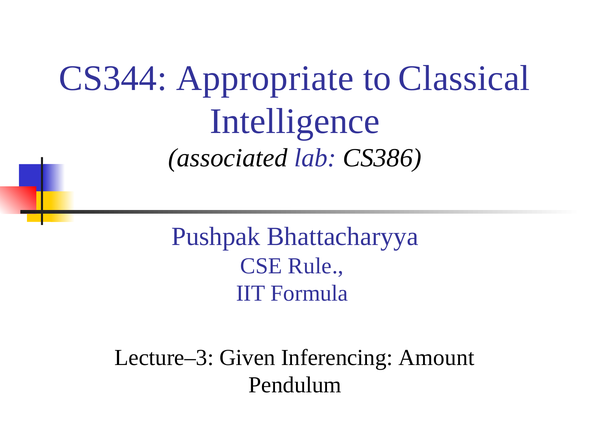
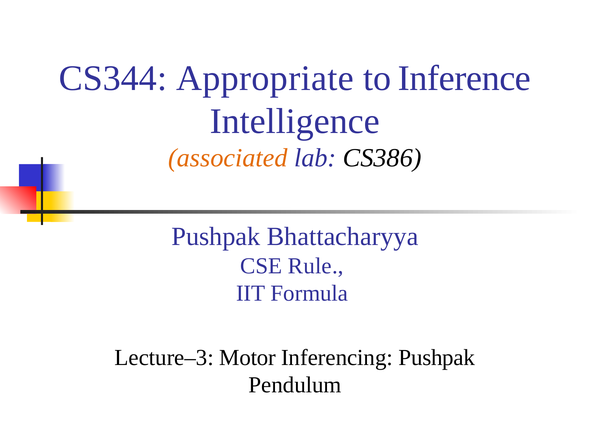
Classical: Classical -> Inference
associated colour: black -> orange
Given: Given -> Motor
Inferencing Amount: Amount -> Pushpak
